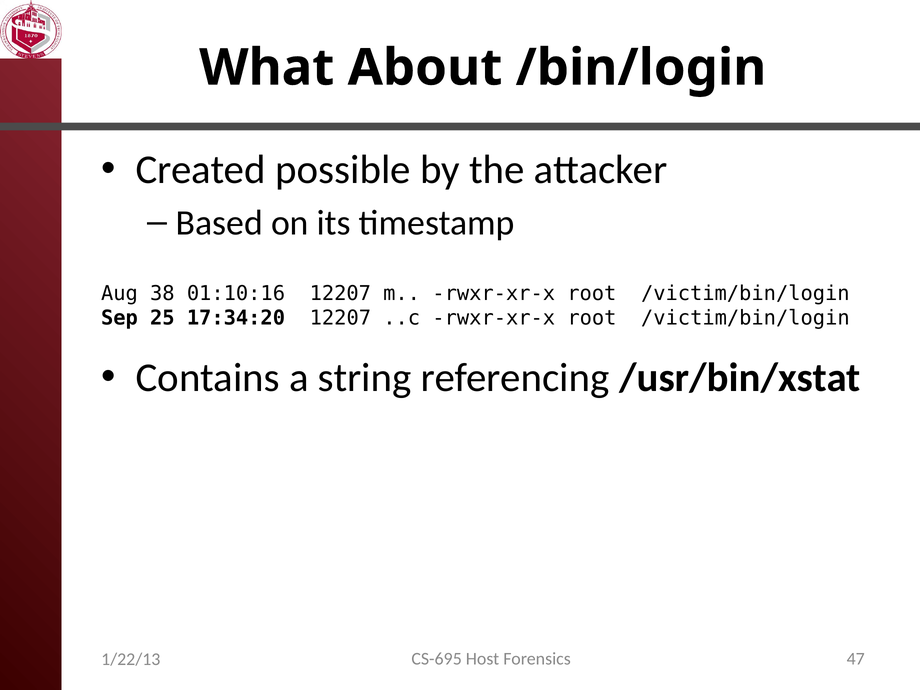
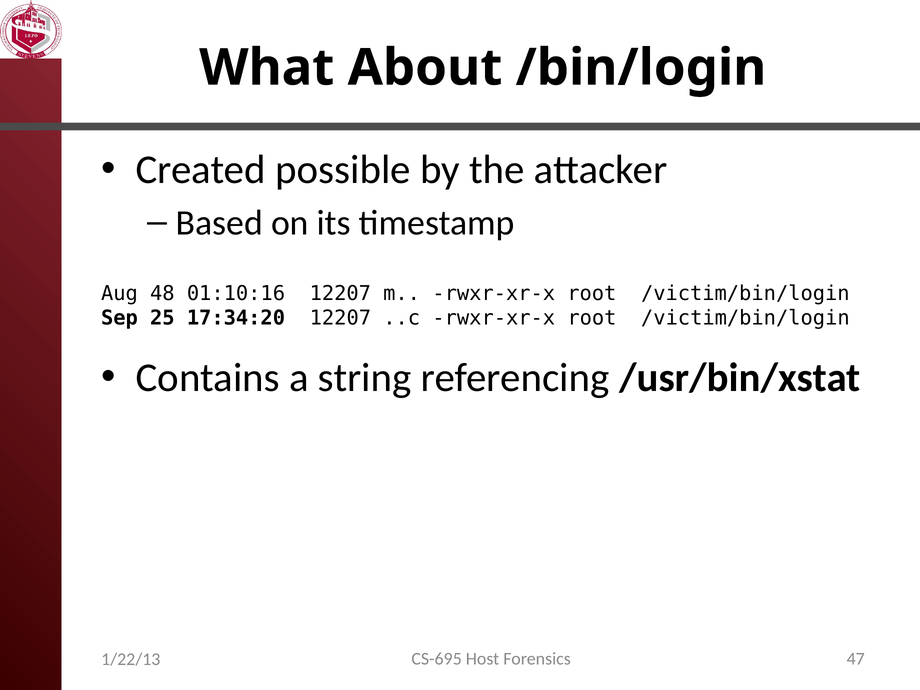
38: 38 -> 48
